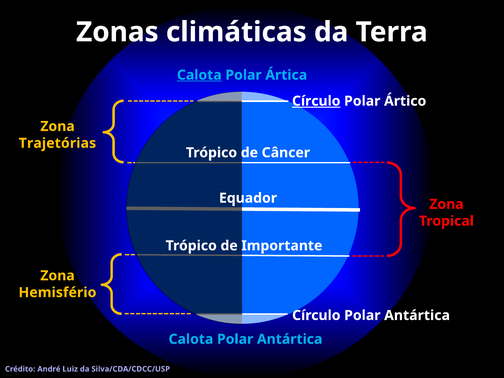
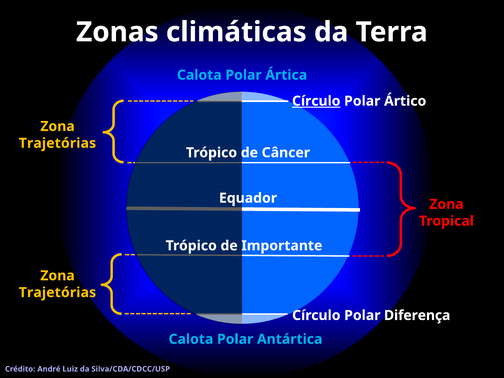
Calota at (199, 75) underline: present -> none
Hemisfério at (57, 292): Hemisfério -> Trajetórias
Círculo Polar Antártica: Antártica -> Diferença
